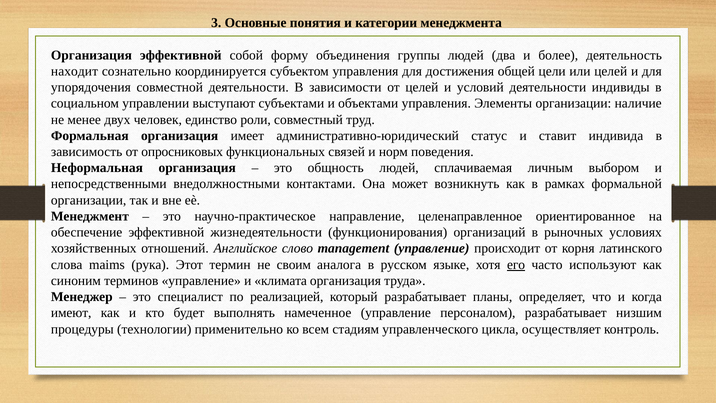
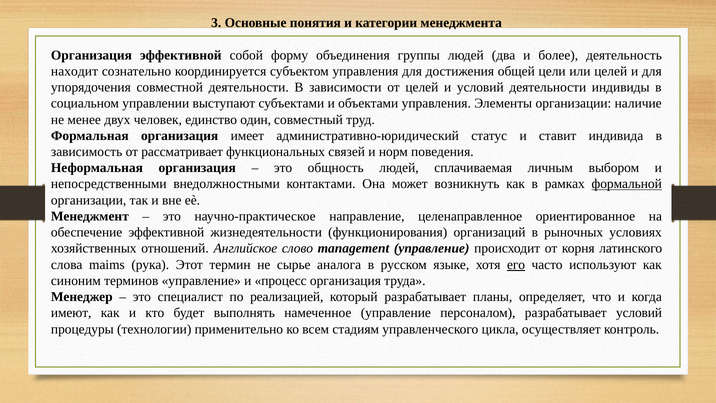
роли: роли -> один
опросниковых: опросниковых -> рассматривает
формальной underline: none -> present
своим: своим -> сырье
климата: климата -> процесс
разрабатывает низшим: низшим -> условий
